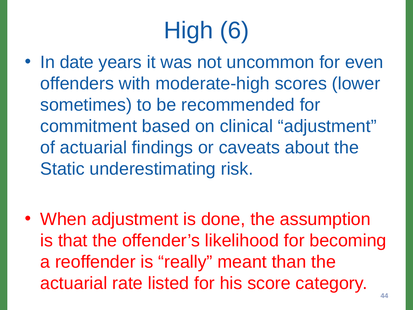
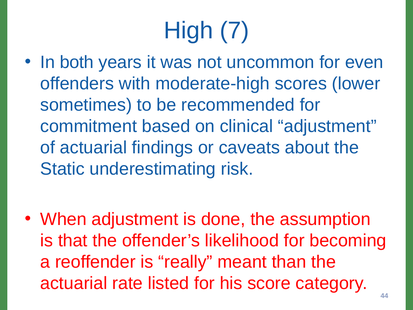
6: 6 -> 7
date: date -> both
